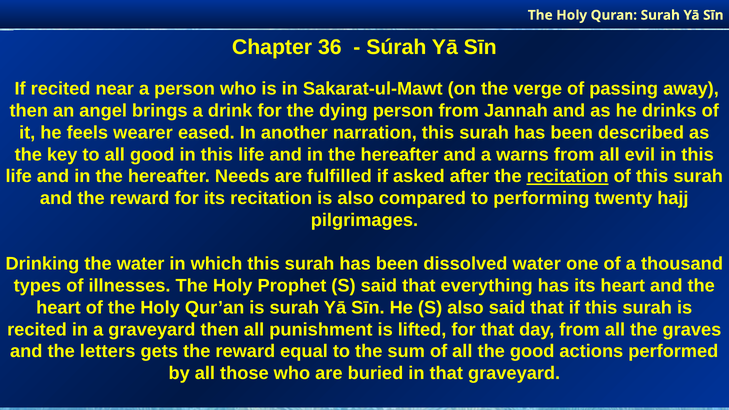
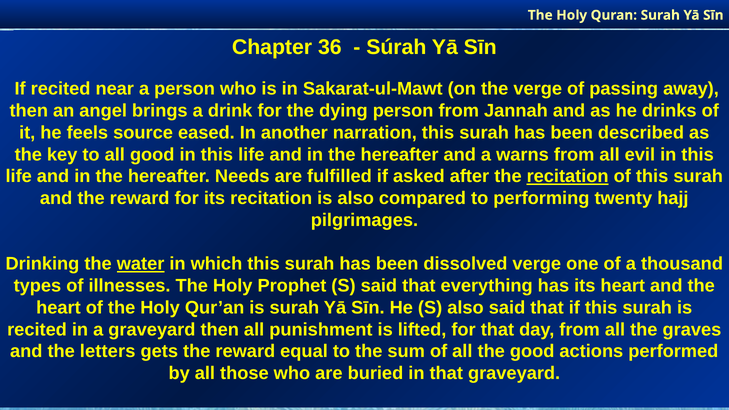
wearer: wearer -> source
water at (141, 264) underline: none -> present
dissolved water: water -> verge
